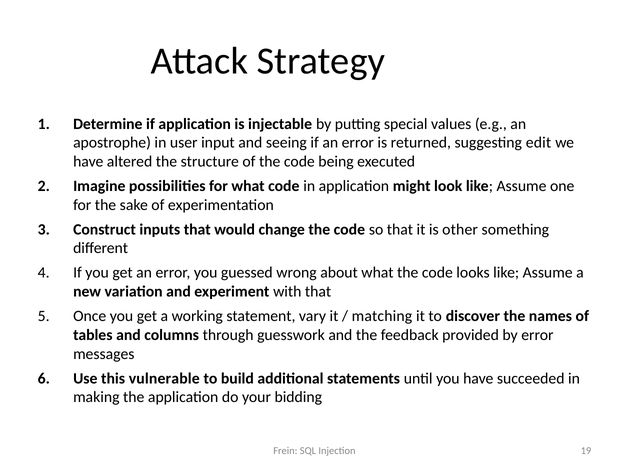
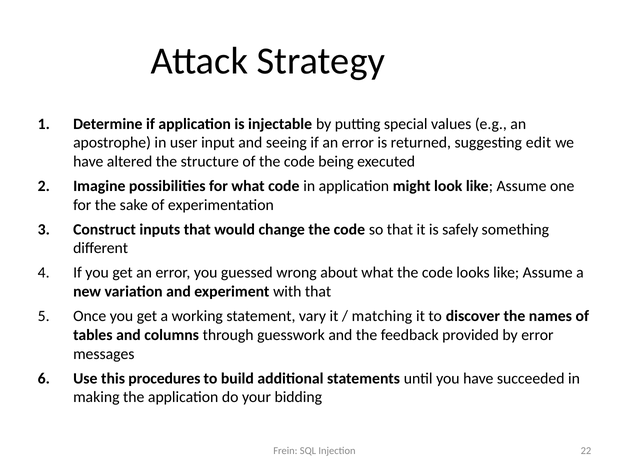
other: other -> safely
vulnerable: vulnerable -> procedures
19: 19 -> 22
